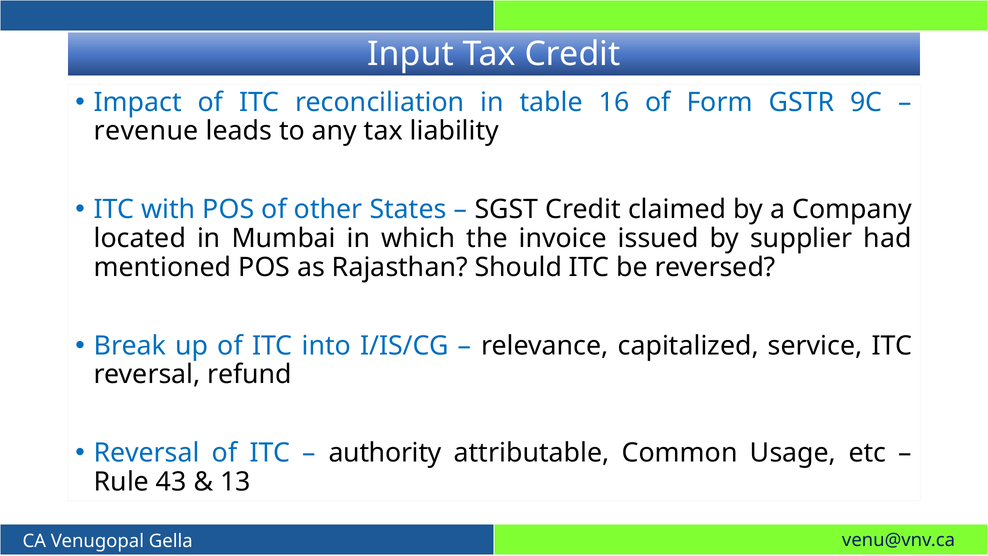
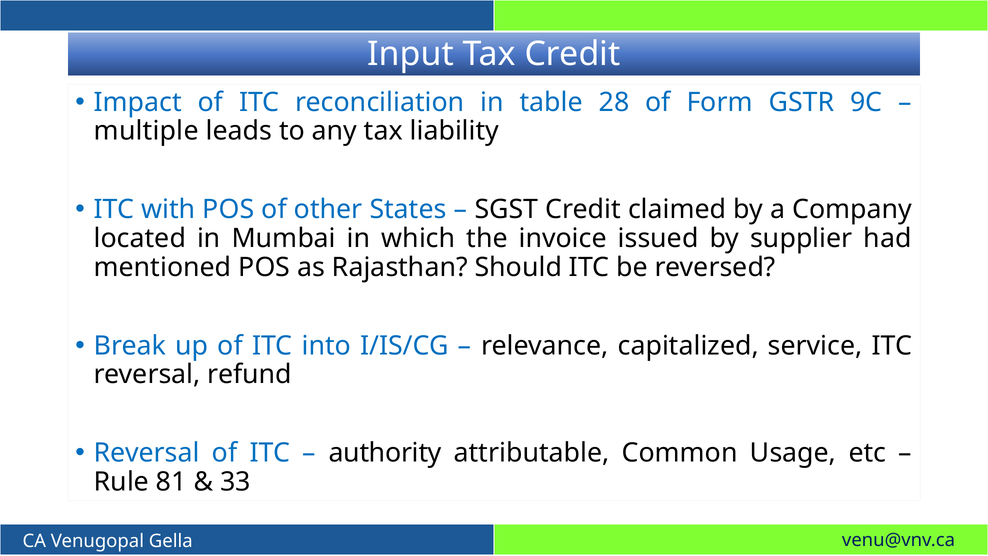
16: 16 -> 28
revenue: revenue -> multiple
43: 43 -> 81
13: 13 -> 33
